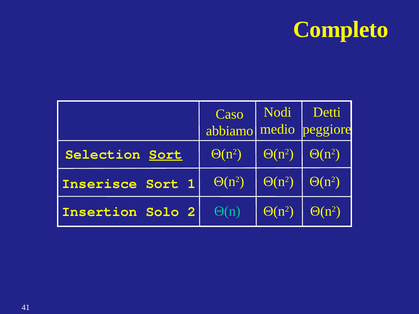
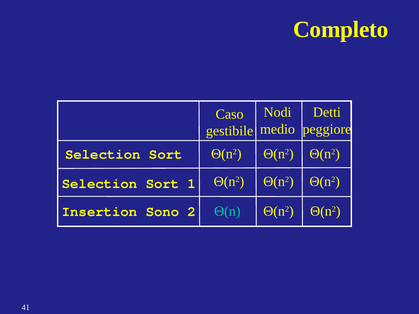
abbiamo: abbiamo -> gestibile
Sort at (166, 154) underline: present -> none
Inserisce at (100, 184): Inserisce -> Selection
Solo: Solo -> Sono
